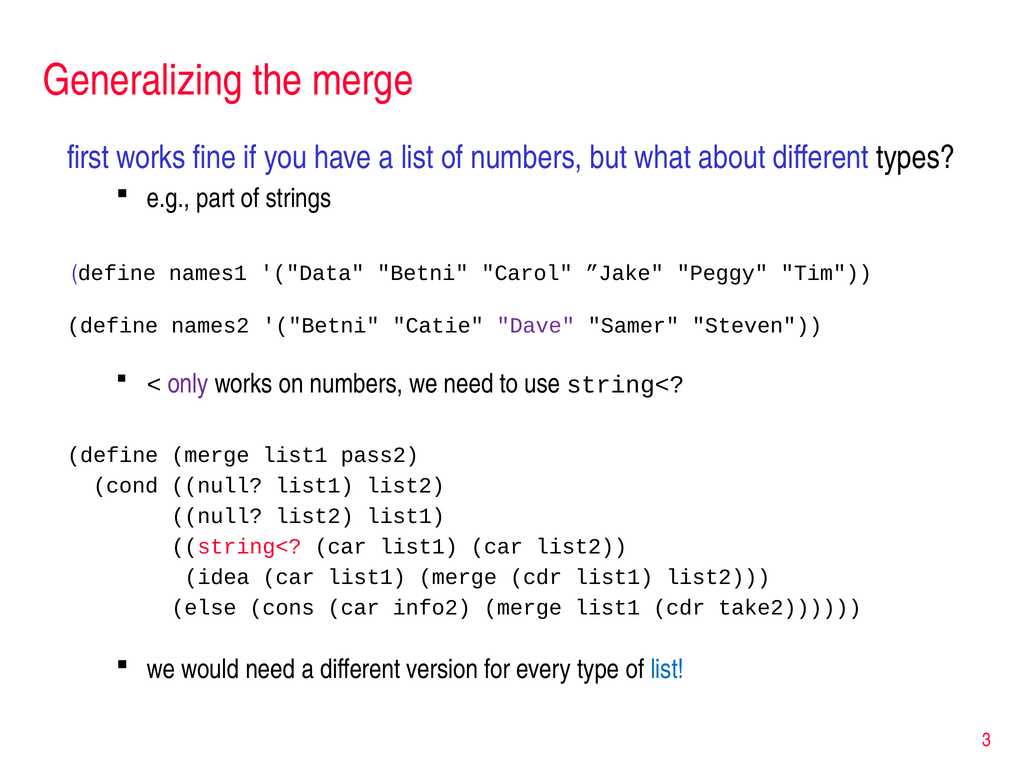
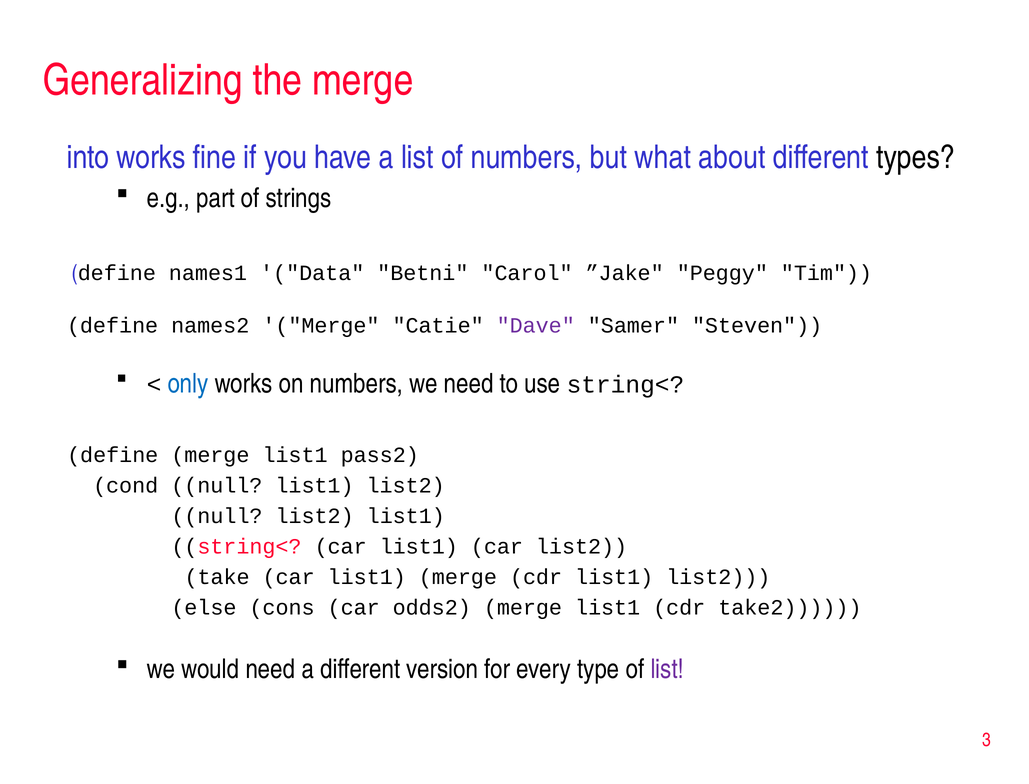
first: first -> into
names2 Betni: Betni -> Merge
only colour: purple -> blue
idea: idea -> take
info2: info2 -> odds2
list at (667, 669) colour: blue -> purple
